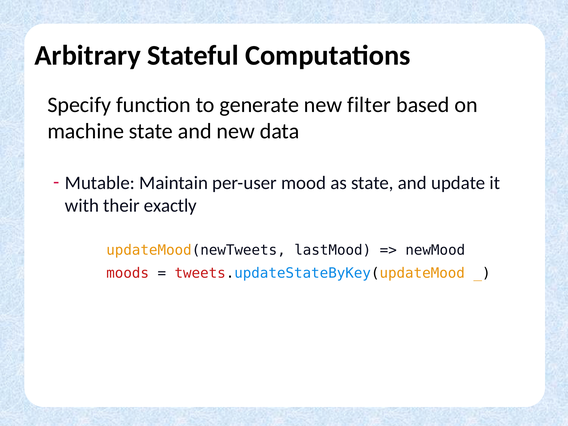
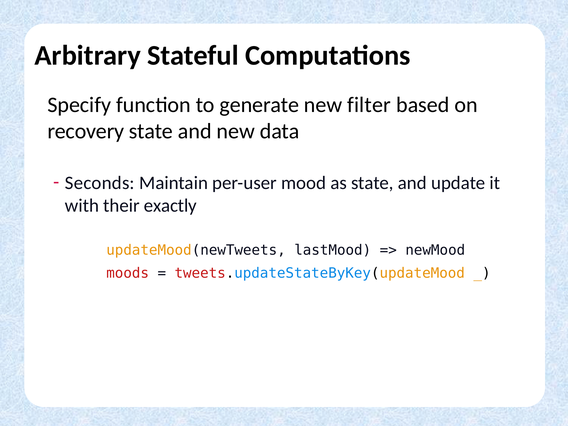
machine: machine -> recovery
Mutable: Mutable -> Seconds
